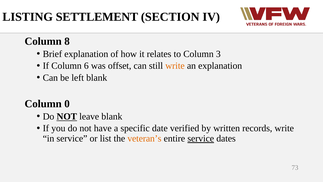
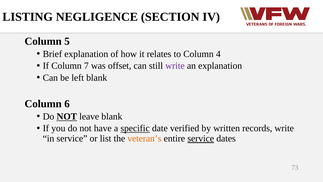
SETTLEMENT: SETTLEMENT -> NEGLIGENCE
8: 8 -> 5
3: 3 -> 4
6: 6 -> 7
write at (175, 66) colour: orange -> purple
0: 0 -> 6
specific underline: none -> present
